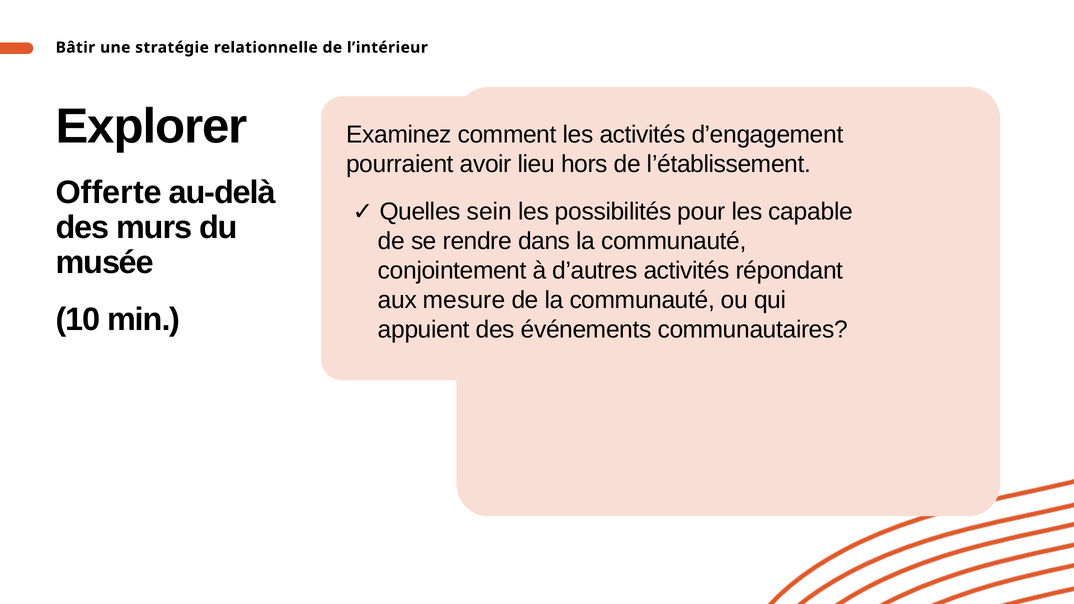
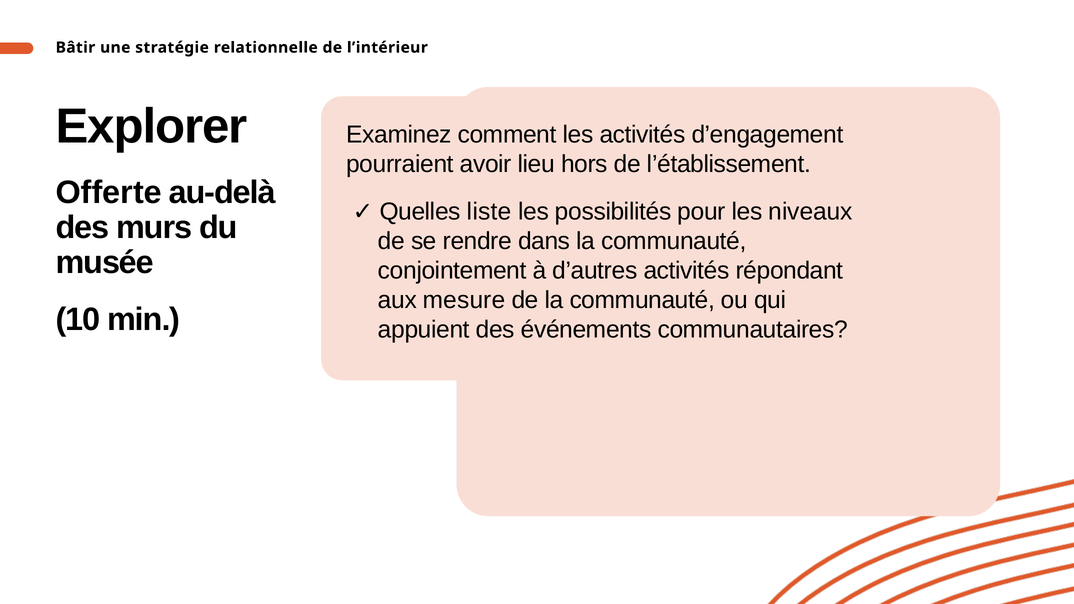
sein: sein -> liste
capable: capable -> niveaux
